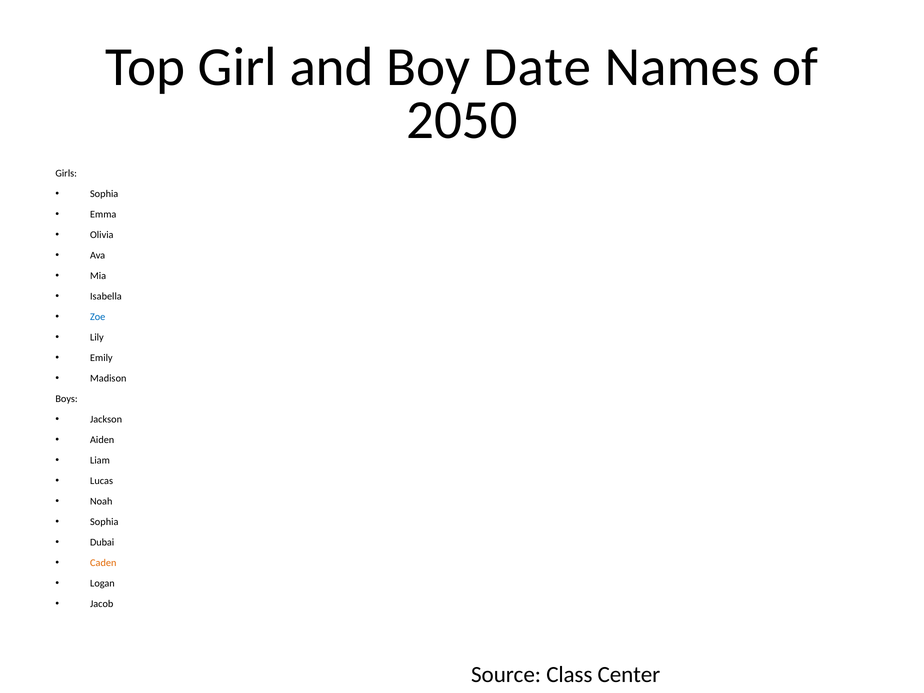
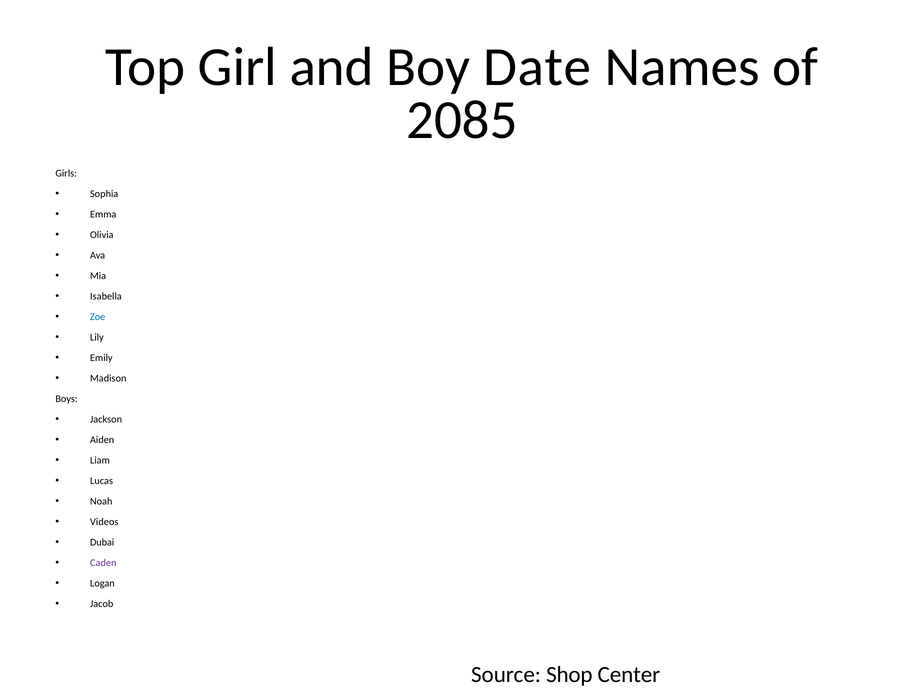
2050: 2050 -> 2085
Sophia at (104, 522): Sophia -> Videos
Caden colour: orange -> purple
Class: Class -> Shop
